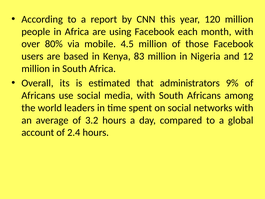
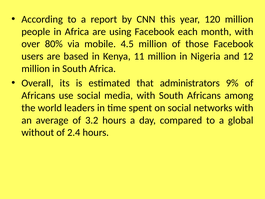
83: 83 -> 11
account: account -> without
